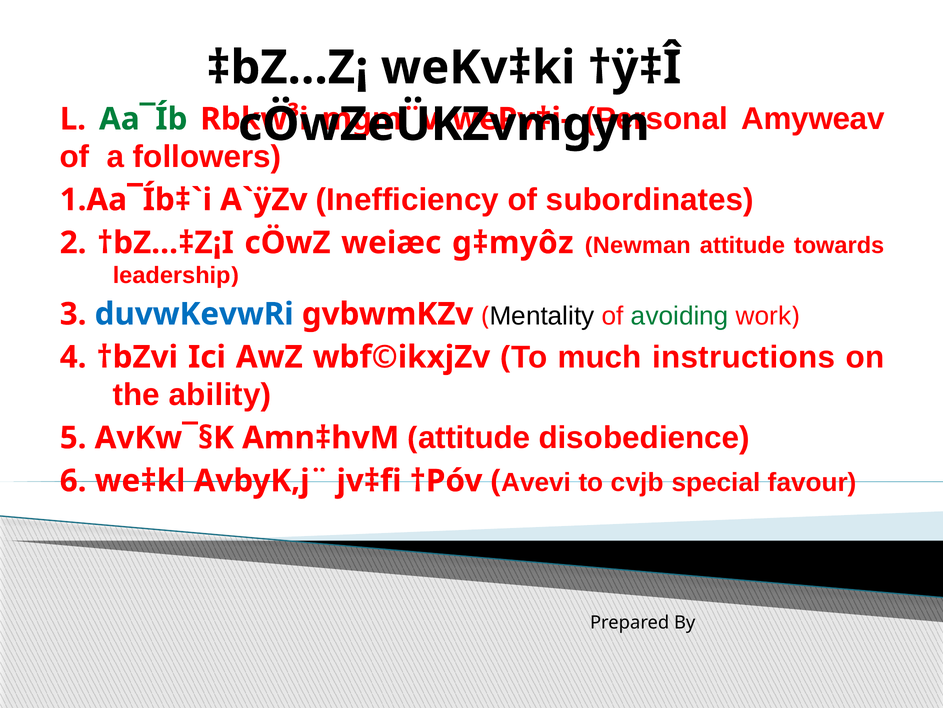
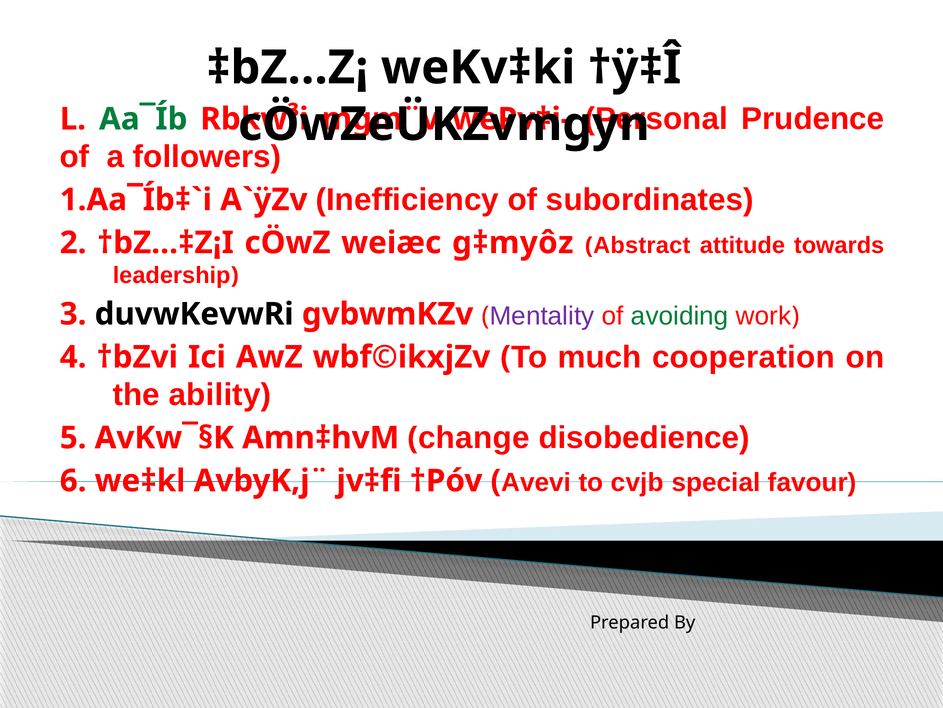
Amyweav: Amyweav -> Prudence
Newman: Newman -> Abstract
duvwKevwRi colour: blue -> black
Mentality colour: black -> purple
instructions: instructions -> cooperation
attitude at (474, 437): attitude -> change
